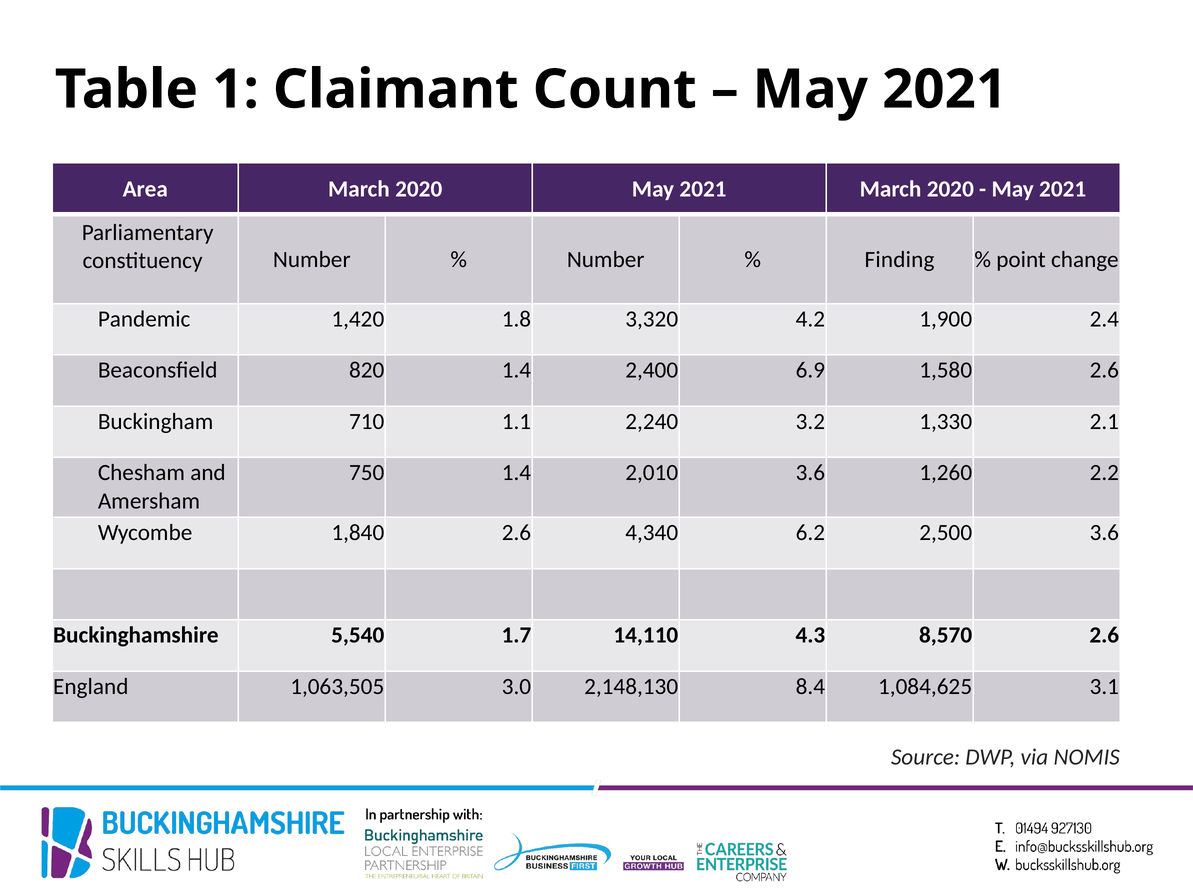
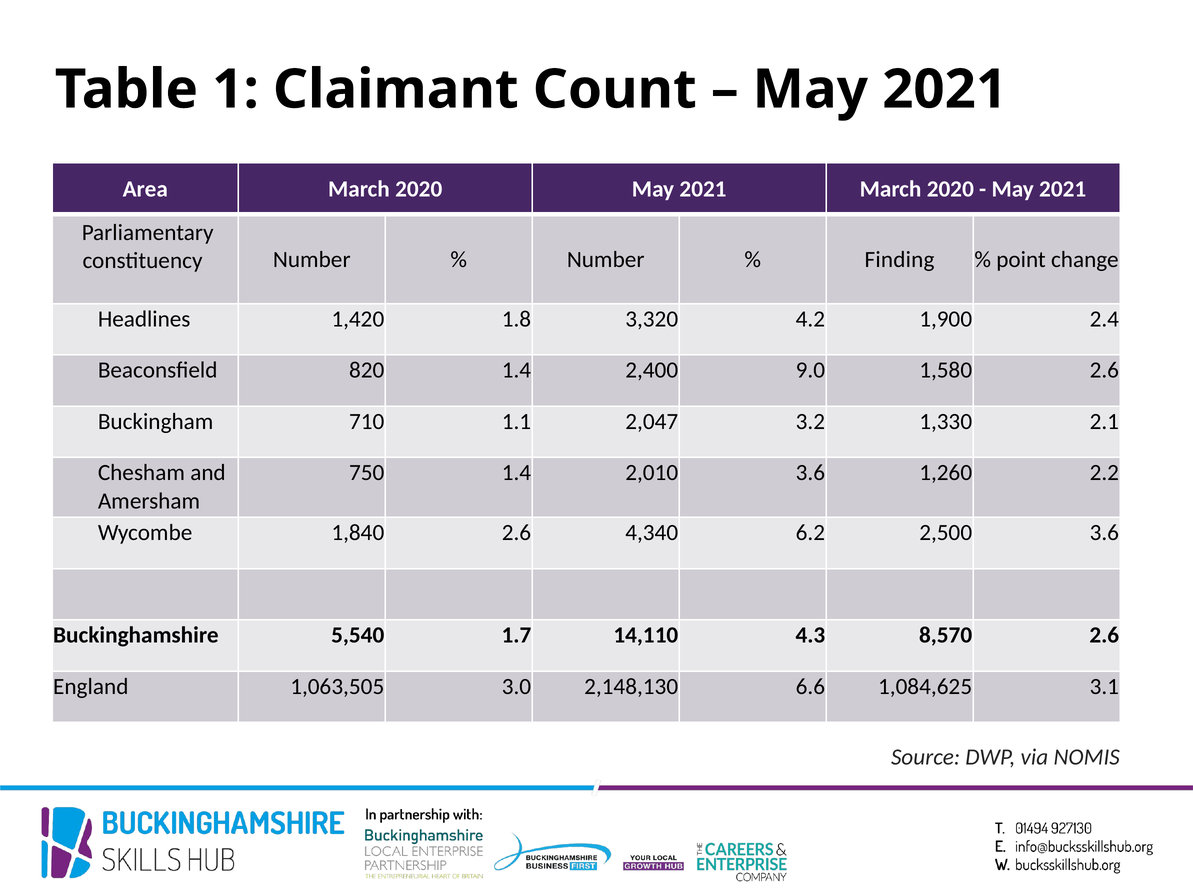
Pandemic: Pandemic -> Headlines
6.9: 6.9 -> 9.0
2,240: 2,240 -> 2,047
8.4: 8.4 -> 6.6
